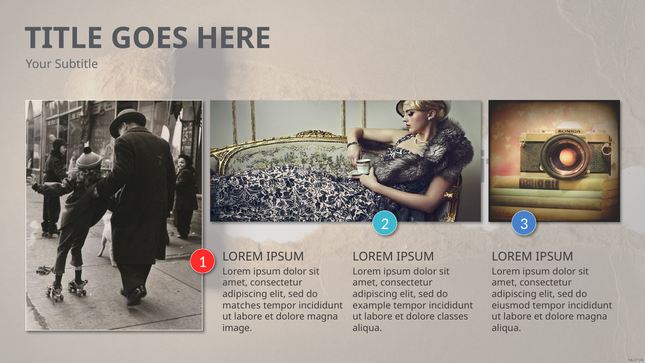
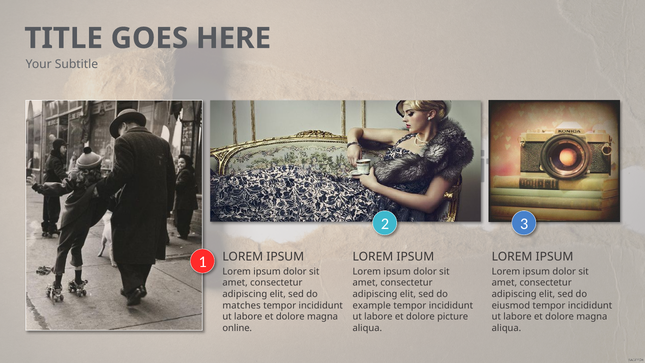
classes: classes -> picture
image: image -> online
